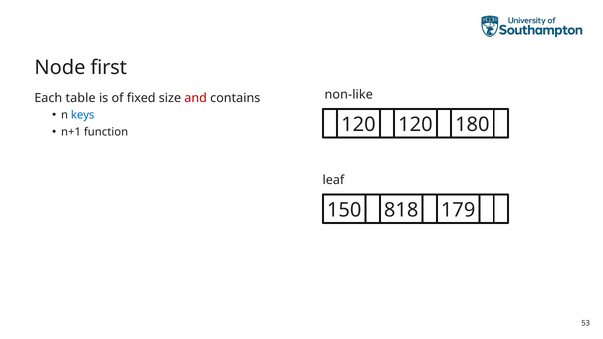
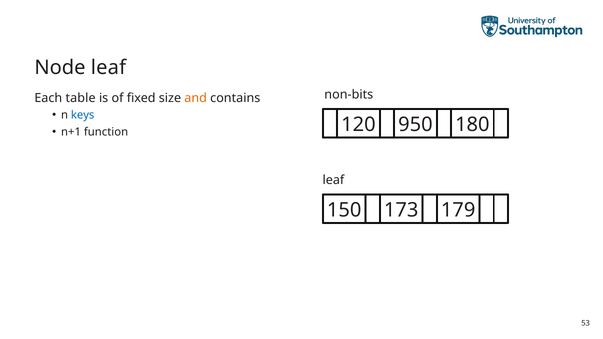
Node first: first -> leaf
non-like: non-like -> non-bits
and colour: red -> orange
120 120: 120 -> 950
818: 818 -> 173
